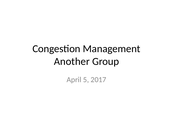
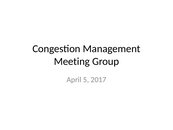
Another: Another -> Meeting
